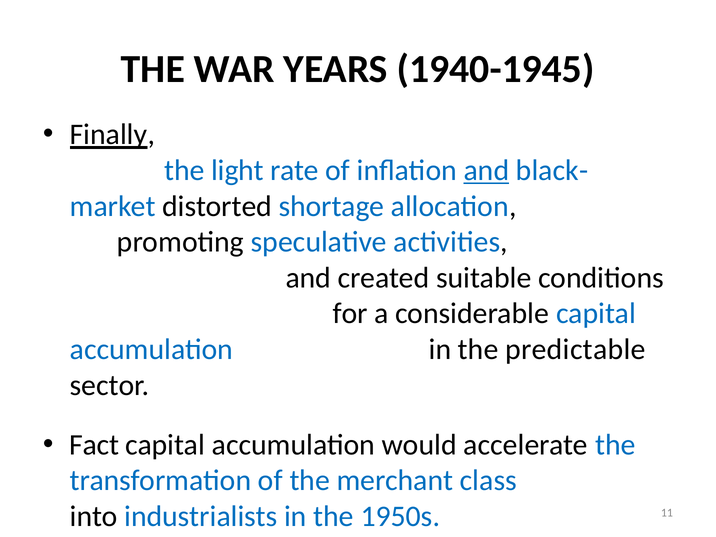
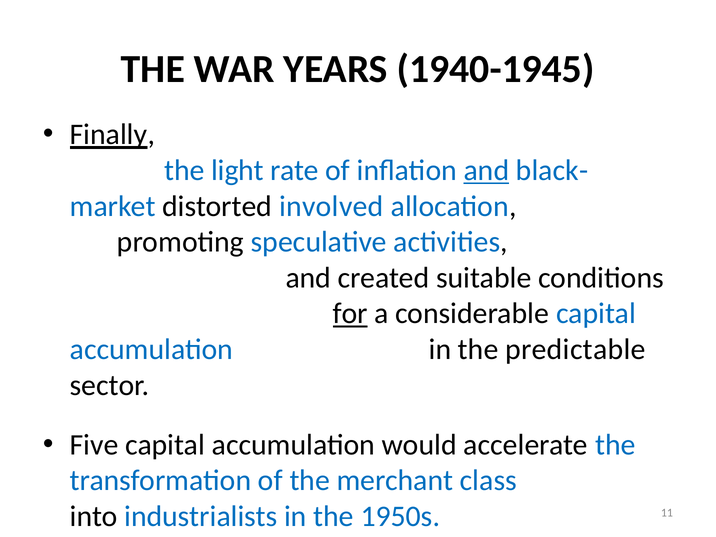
shortage: shortage -> involved
for underline: none -> present
Fact: Fact -> Five
